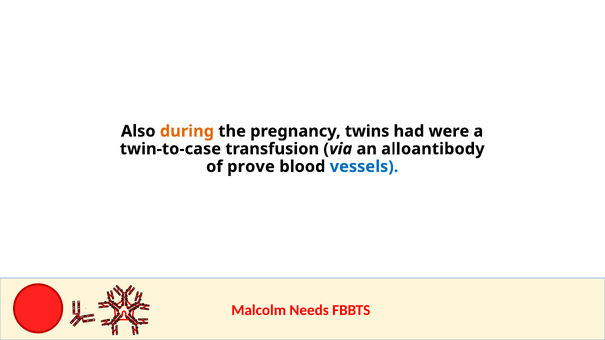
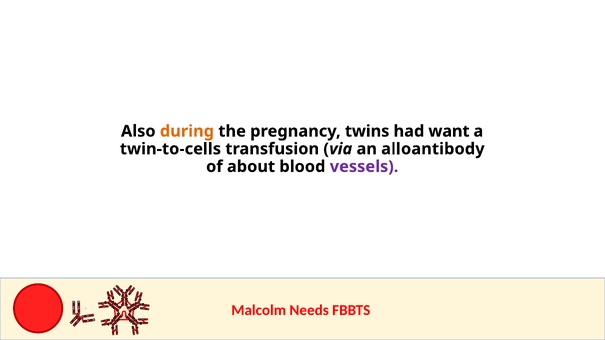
were: were -> want
twin-to-case: twin-to-case -> twin-to-cells
prove: prove -> about
vessels colour: blue -> purple
